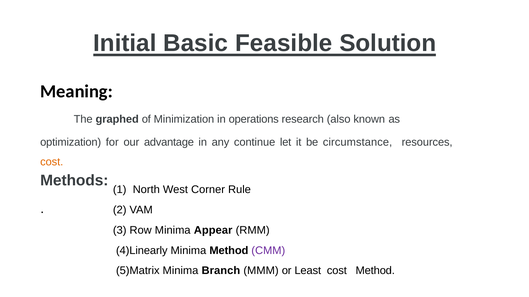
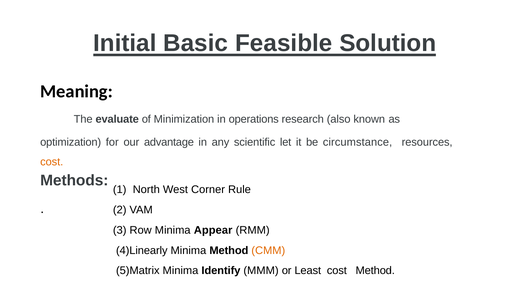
graphed: graphed -> evaluate
continue: continue -> scientific
CMM colour: purple -> orange
Branch: Branch -> Identify
